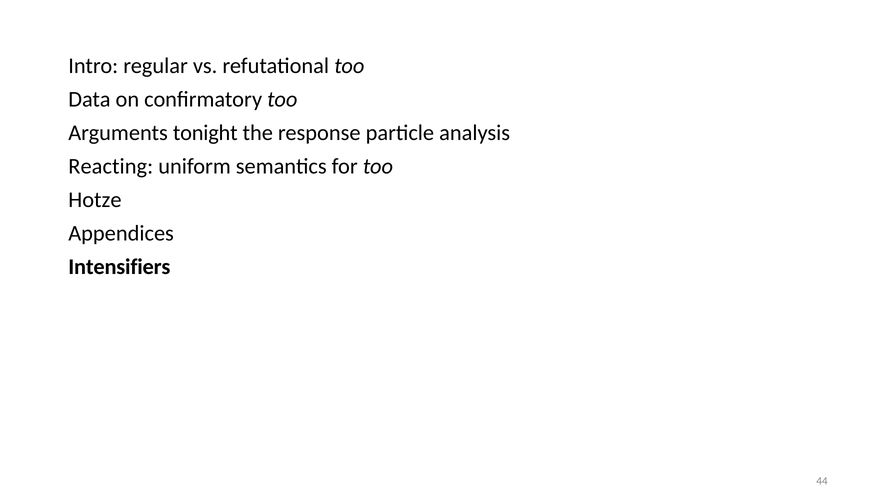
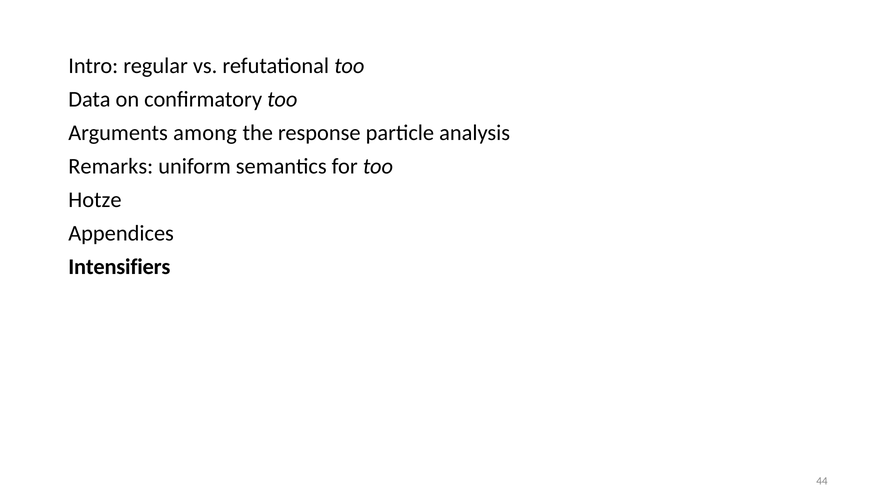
tonight: tonight -> among
Reacting: Reacting -> Remarks
